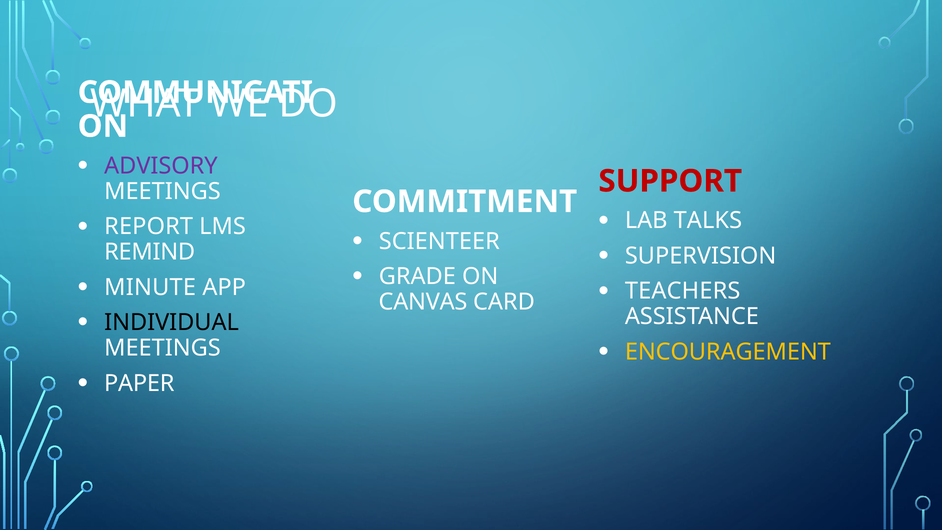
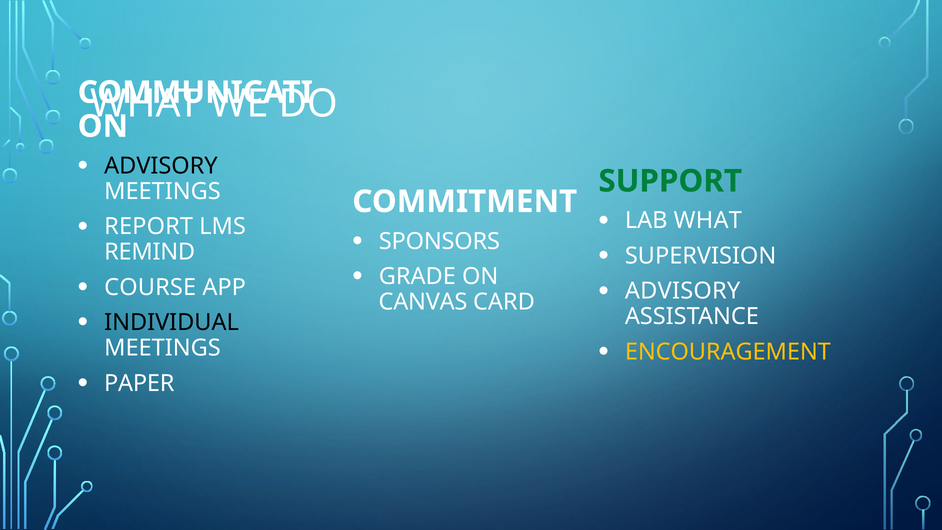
ADVISORY at (161, 166) colour: purple -> black
SUPPORT colour: red -> green
LAB TALKS: TALKS -> WHAT
SCIENTEER: SCIENTEER -> SPONSORS
MINUTE: MINUTE -> COURSE
TEACHERS at (683, 291): TEACHERS -> ADVISORY
